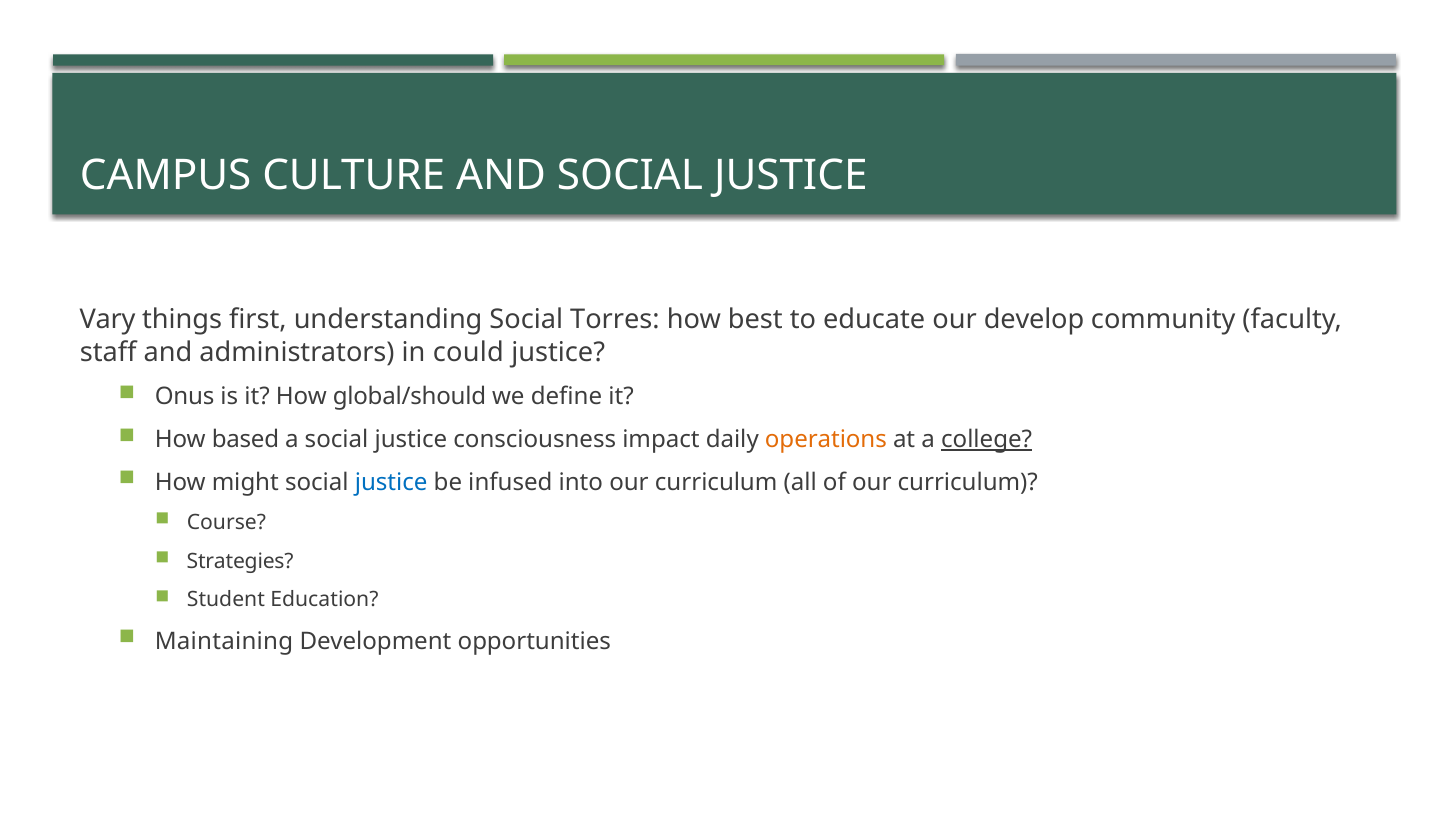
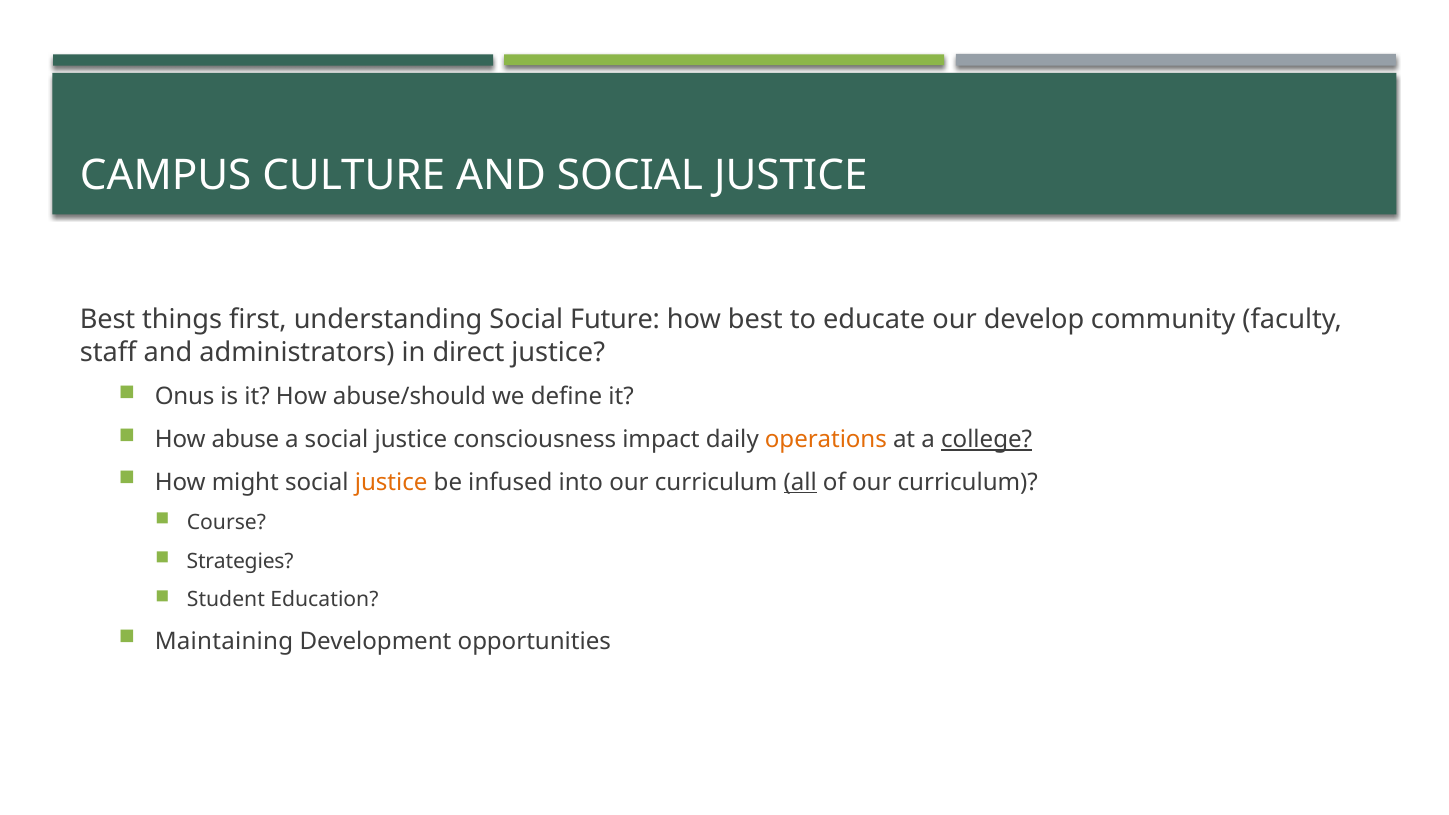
Vary at (108, 320): Vary -> Best
Torres: Torres -> Future
could: could -> direct
global/should: global/should -> abuse/should
based: based -> abuse
justice at (391, 482) colour: blue -> orange
all underline: none -> present
